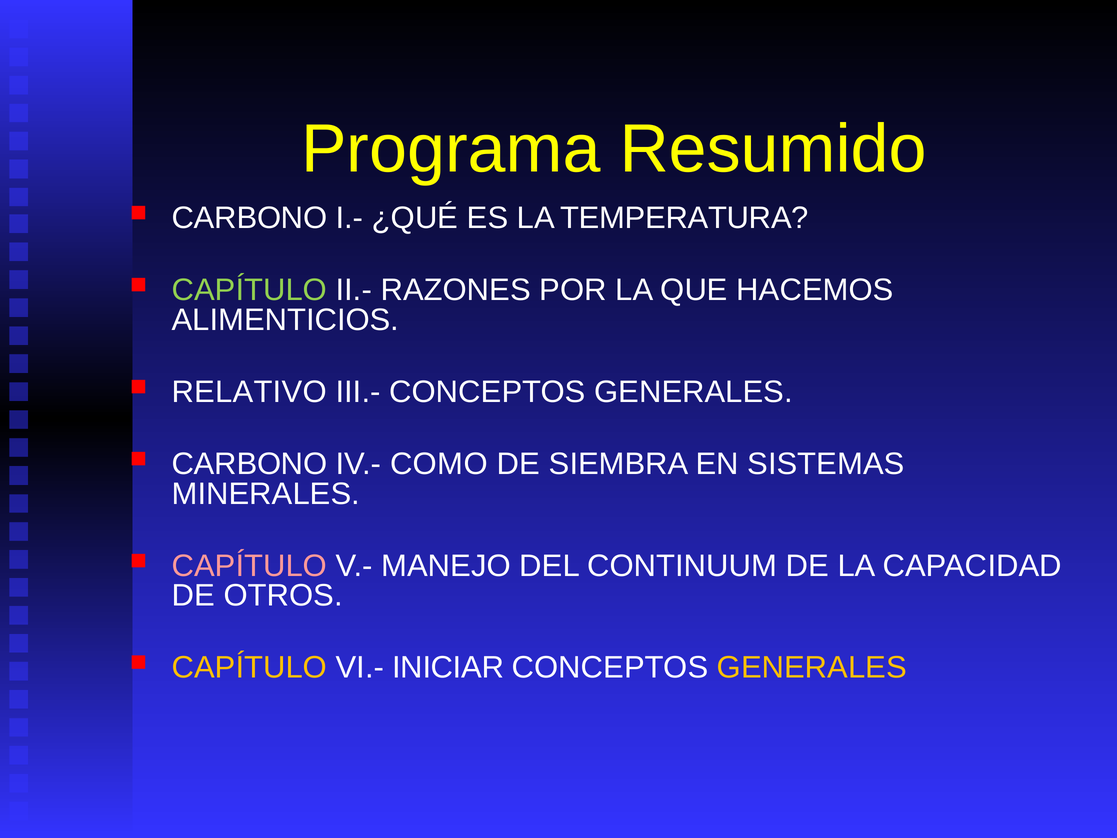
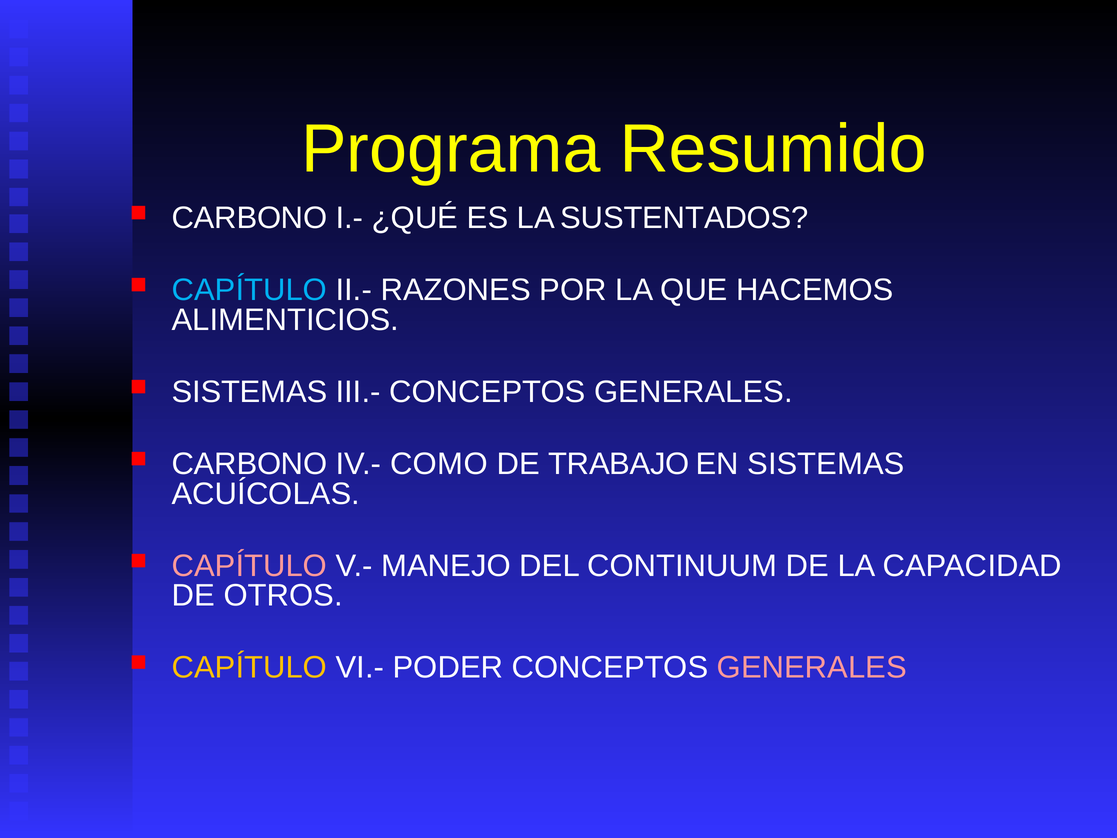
TEMPERATURA: TEMPERATURA -> SUSTENTADOS
CAPÍTULO at (249, 290) colour: light green -> light blue
RELATIVO at (249, 392): RELATIVO -> SISTEMAS
SIEMBRA: SIEMBRA -> TRABAJO
MINERALES: MINERALES -> ACUÍCOLAS
INICIAR: INICIAR -> PODER
GENERALES at (812, 668) colour: yellow -> pink
